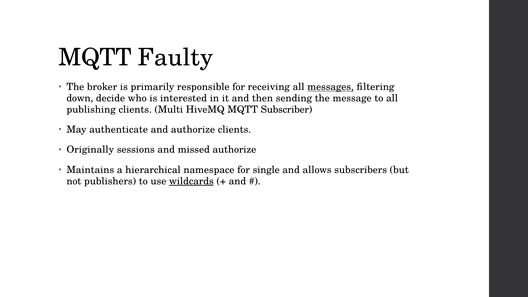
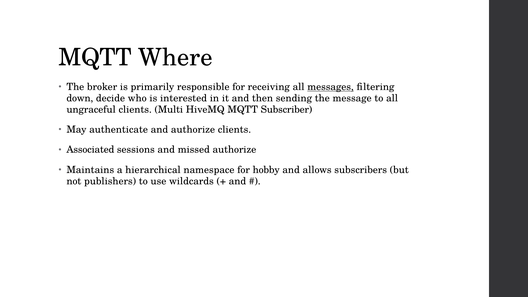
Faulty: Faulty -> Where
publishing: publishing -> ungraceful
Originally: Originally -> Associated
single: single -> hobby
wildcards underline: present -> none
